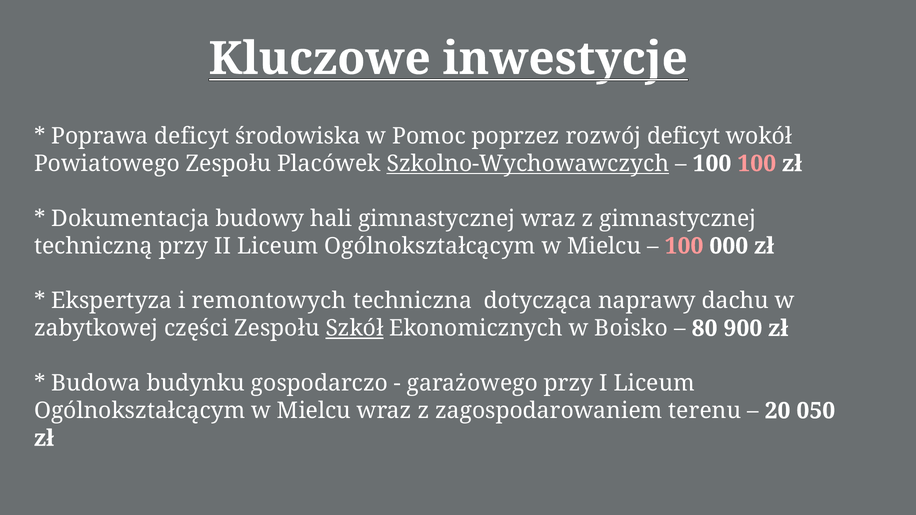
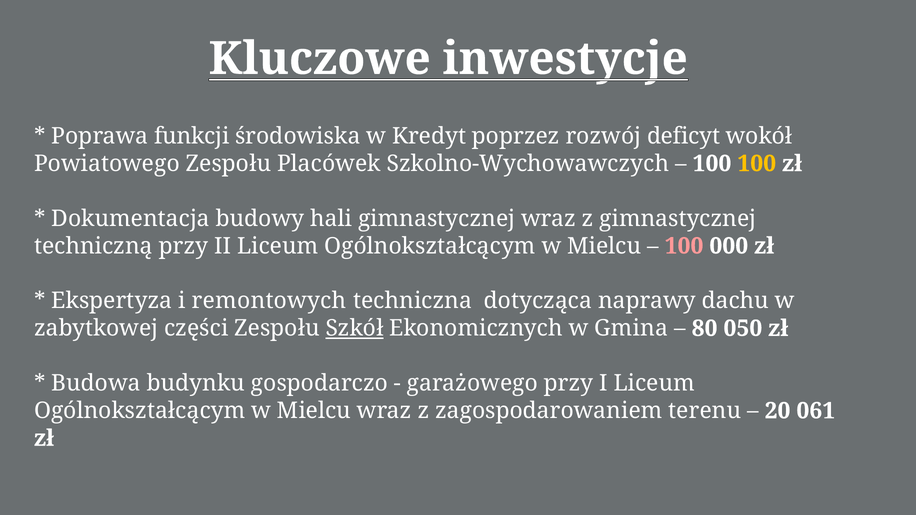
Poprawa deficyt: deficyt -> funkcji
Pomoc: Pomoc -> Kredyt
Szkolno-Wychowawczych underline: present -> none
100 at (757, 164) colour: pink -> yellow
Boisko: Boisko -> Gmina
900: 900 -> 050
050: 050 -> 061
